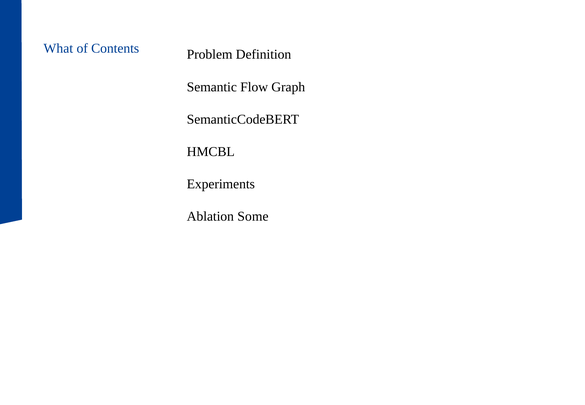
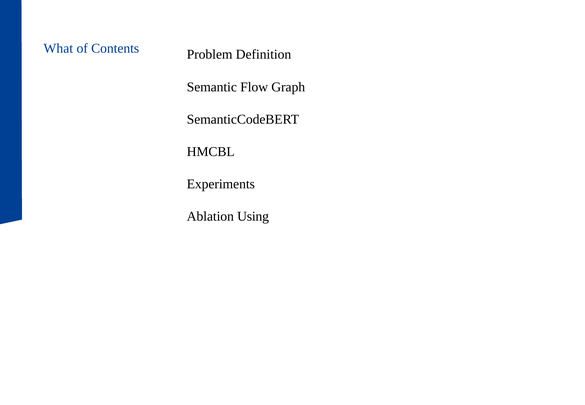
Some: Some -> Using
